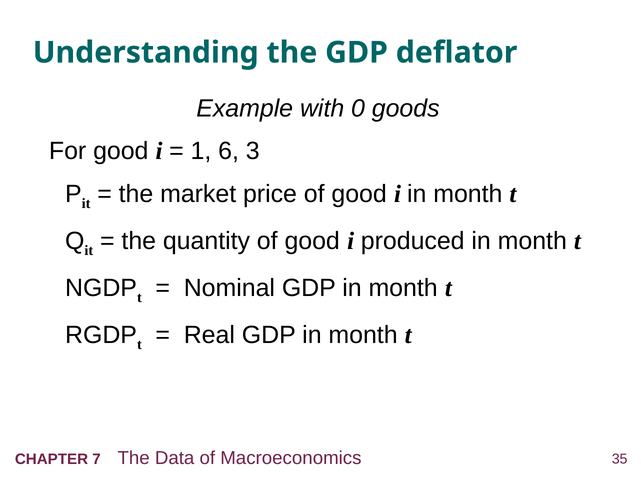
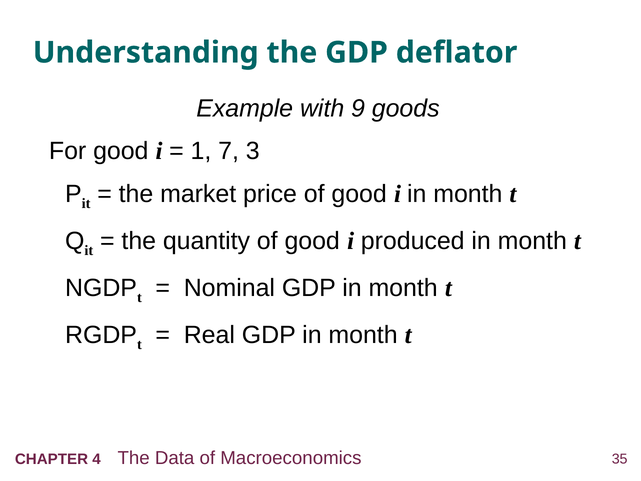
0: 0 -> 9
6: 6 -> 7
7: 7 -> 4
